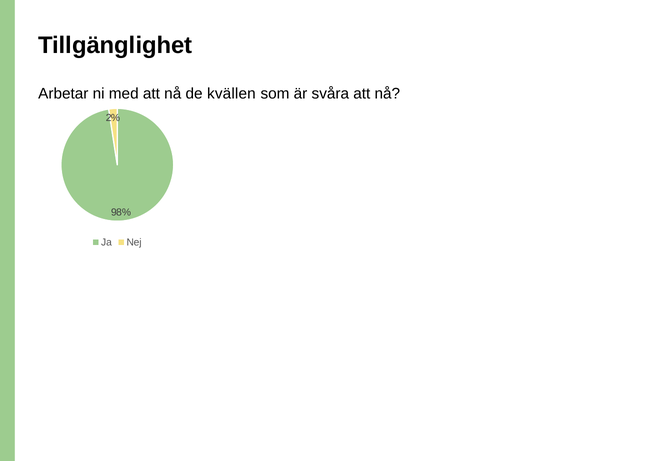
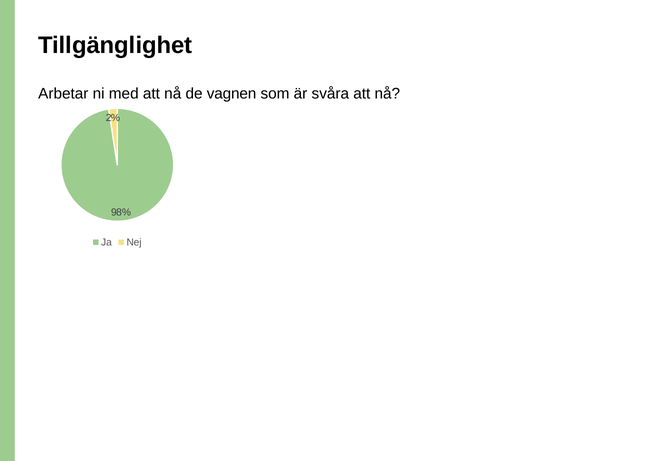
kvällen: kvällen -> vagnen
